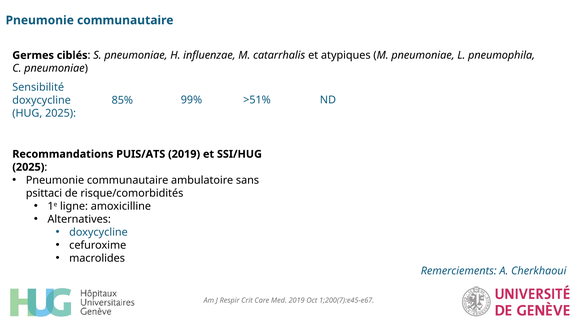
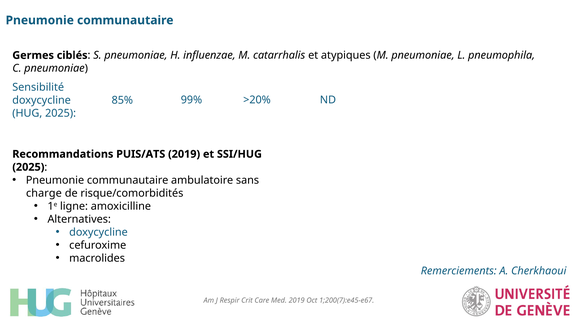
>51%: >51% -> >20%
psittaci: psittaci -> charge
